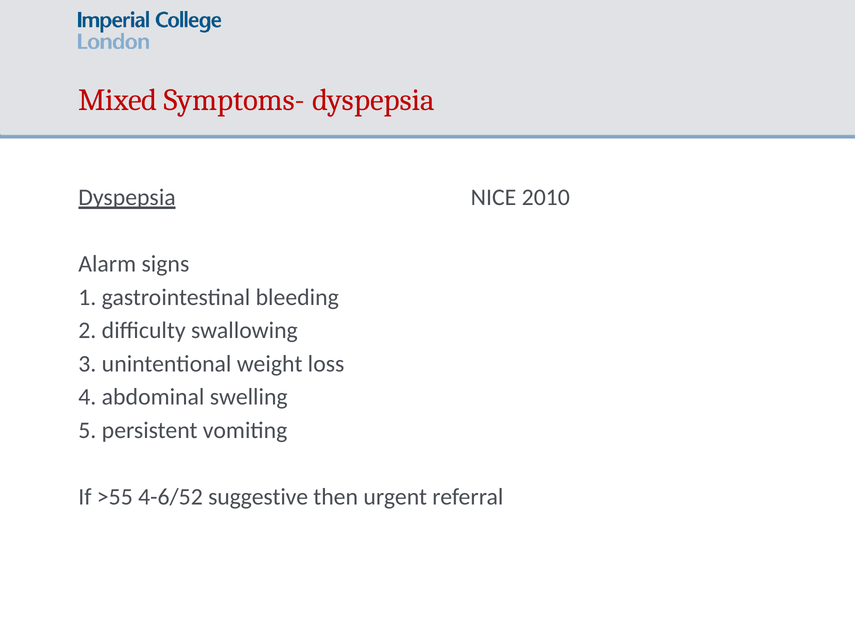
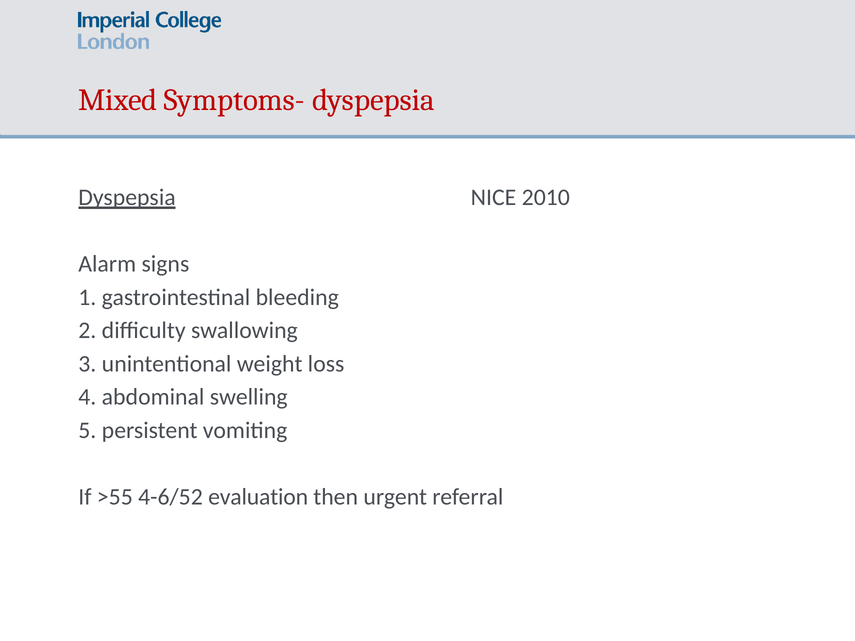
suggestive: suggestive -> evaluation
